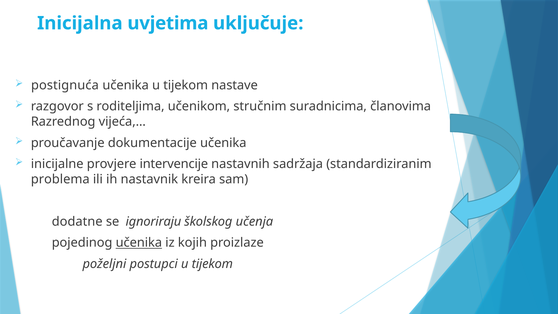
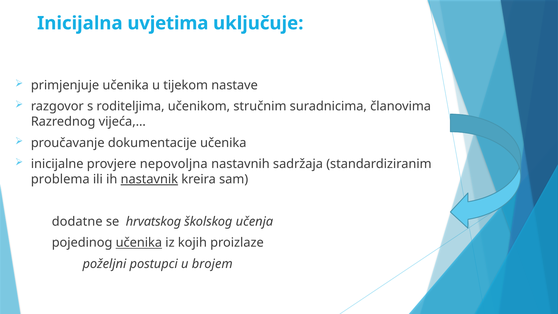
postignuća: postignuća -> primjenjuje
intervencije: intervencije -> nepovoljna
nastavnik underline: none -> present
ignoriraju: ignoriraju -> hrvatskog
postupci u tijekom: tijekom -> brojem
